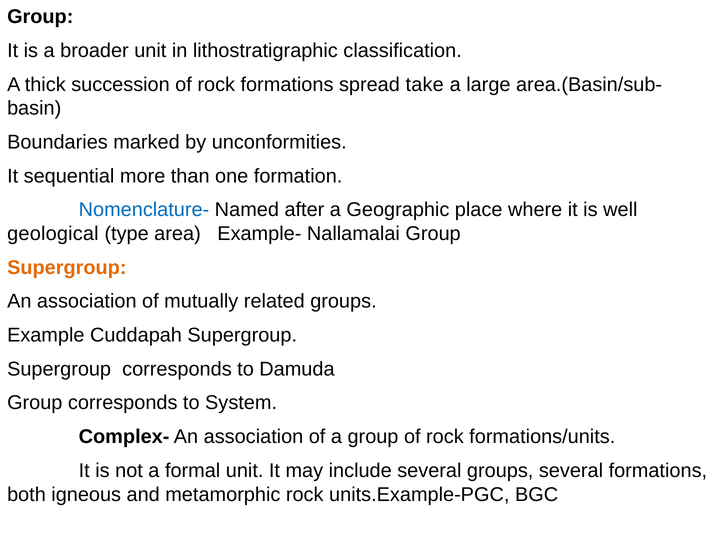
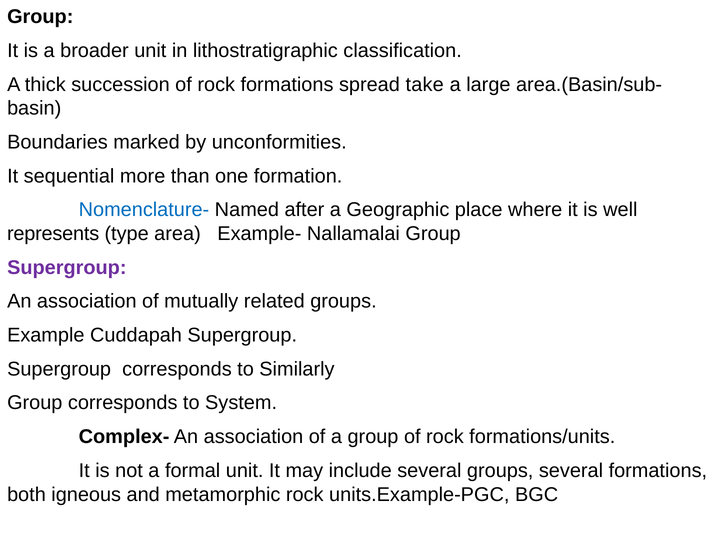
geological: geological -> represents
Supergroup at (67, 268) colour: orange -> purple
Damuda: Damuda -> Similarly
